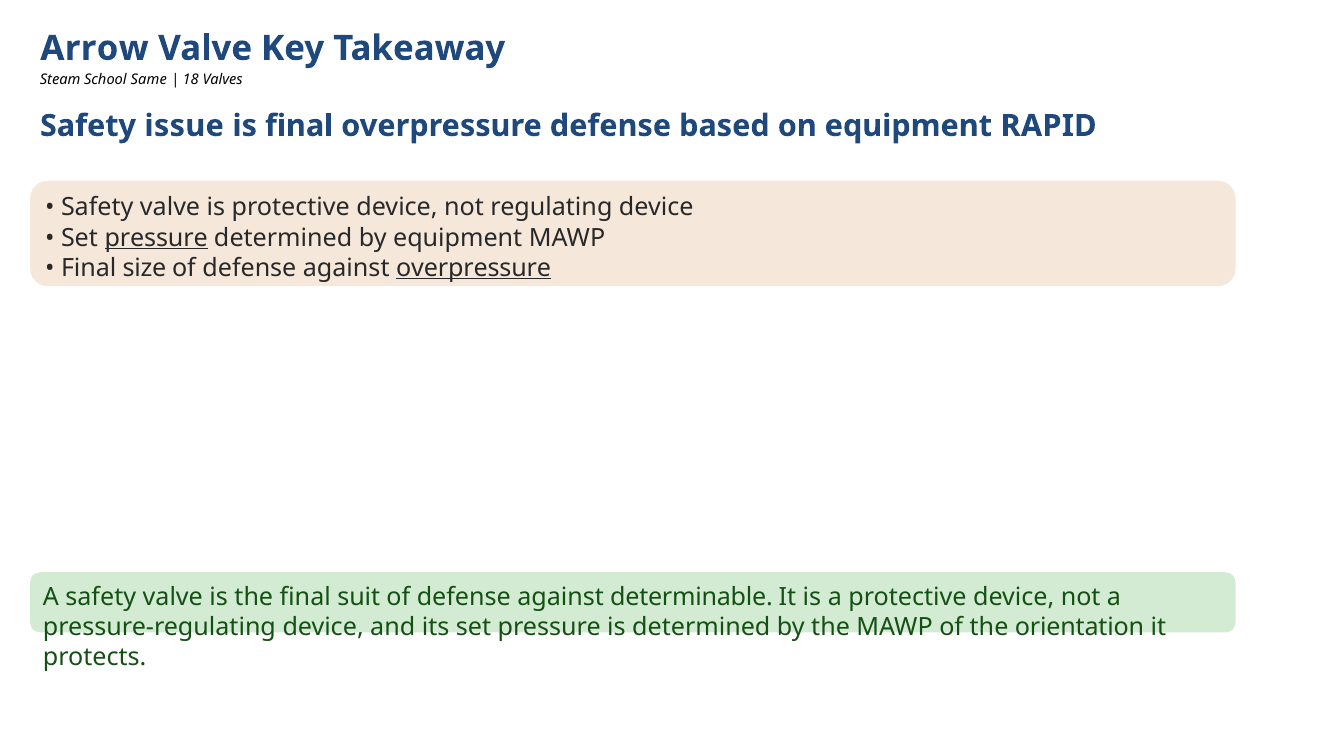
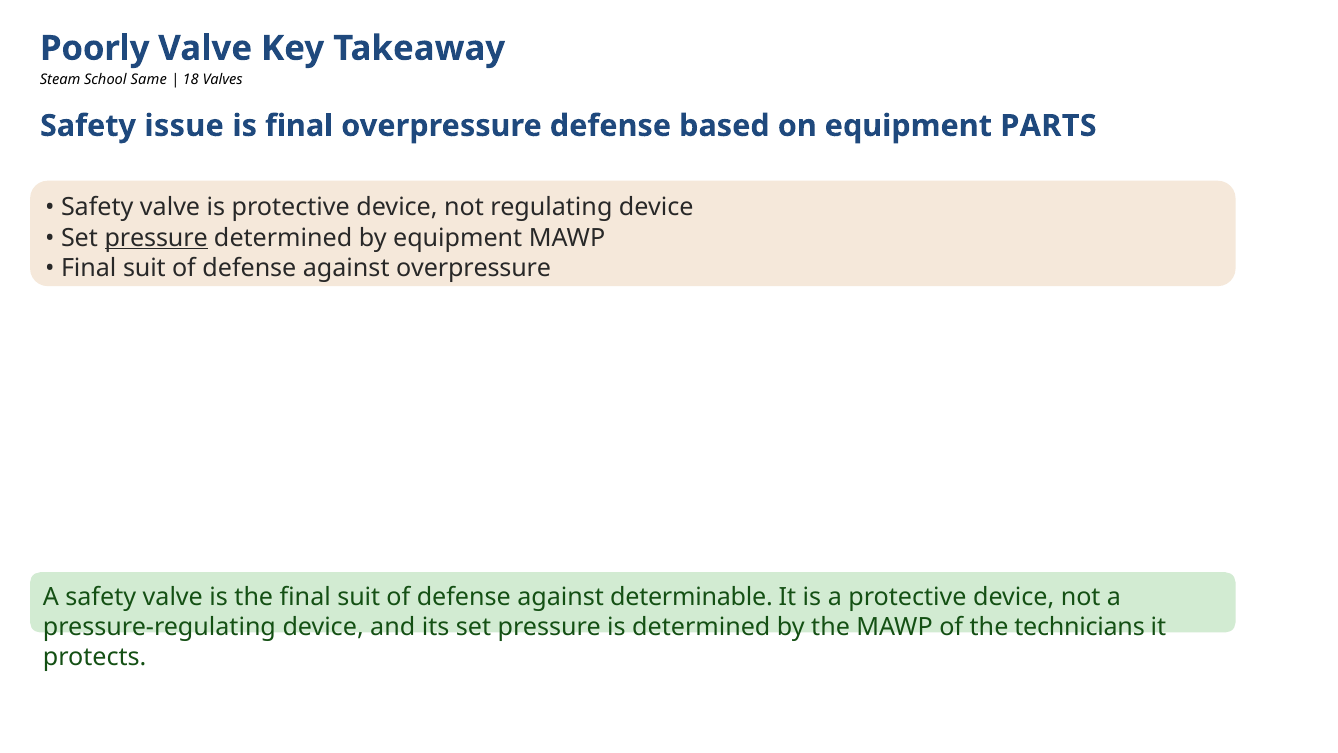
Arrow: Arrow -> Poorly
RAPID: RAPID -> PARTS
size at (144, 268): size -> suit
overpressure at (474, 268) underline: present -> none
orientation: orientation -> technicians
